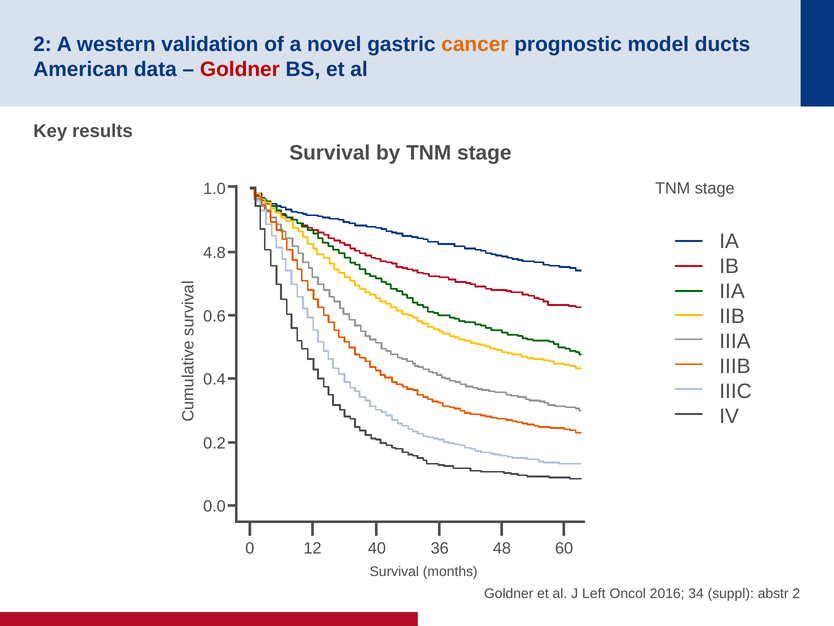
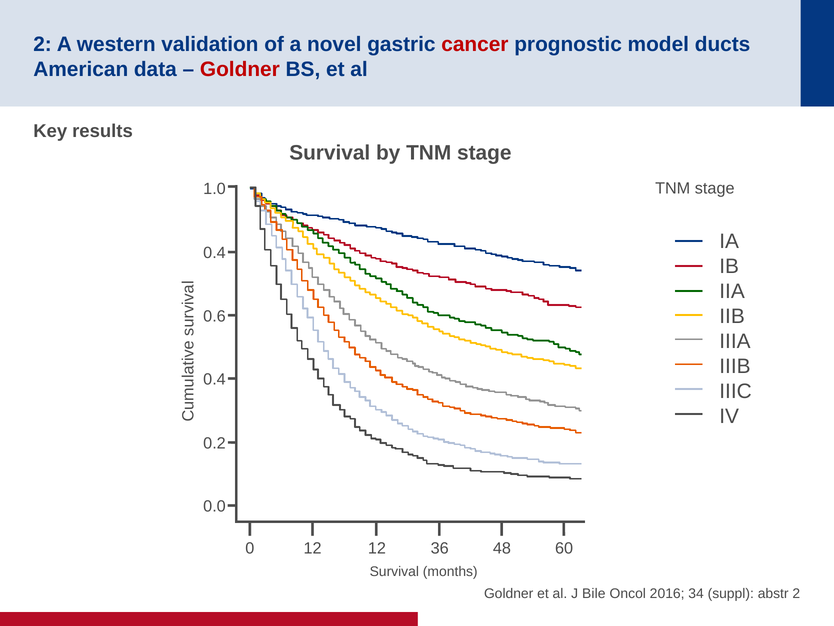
cancer colour: orange -> red
4.8 at (215, 253): 4.8 -> 0.4
12 40: 40 -> 12
Left: Left -> Bile
